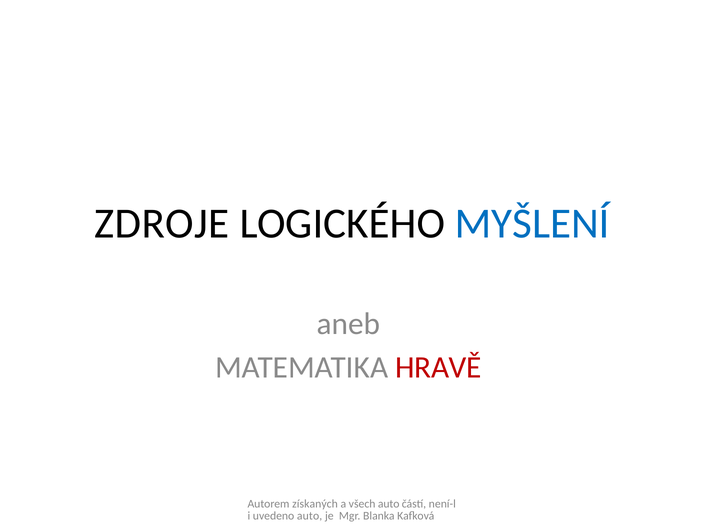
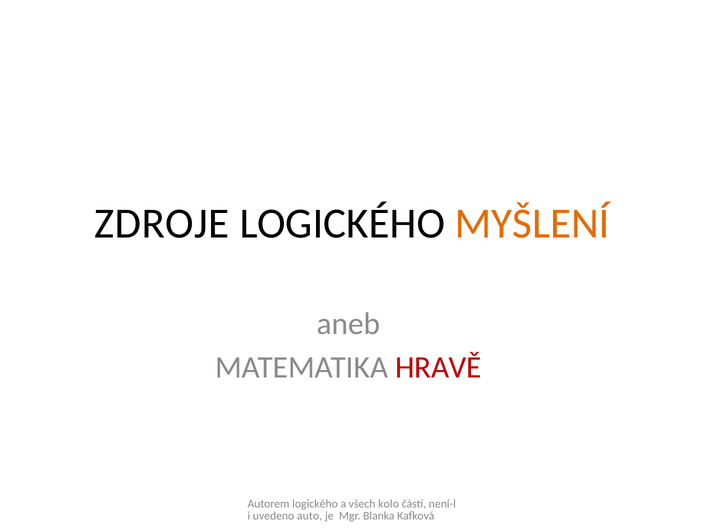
MYŠLENÍ colour: blue -> orange
Autorem získaných: získaných -> logického
všech auto: auto -> kolo
